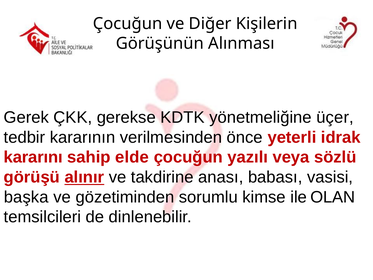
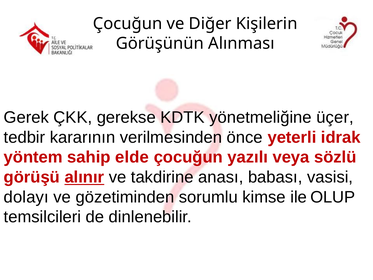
kararını: kararını -> yöntem
başka: başka -> dolayı
OLAN: OLAN -> OLUP
